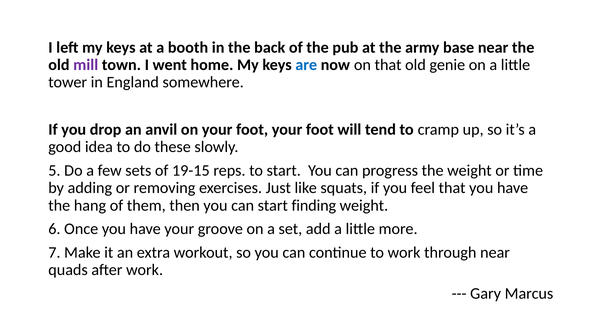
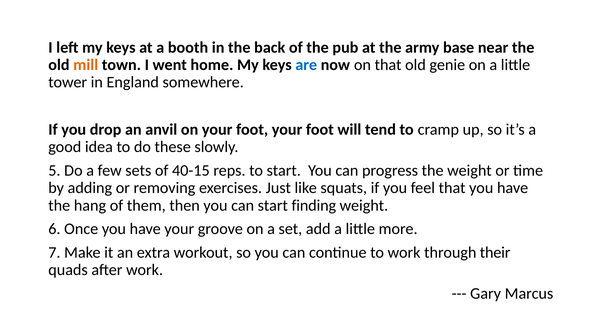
mill colour: purple -> orange
19-15: 19-15 -> 40-15
through near: near -> their
